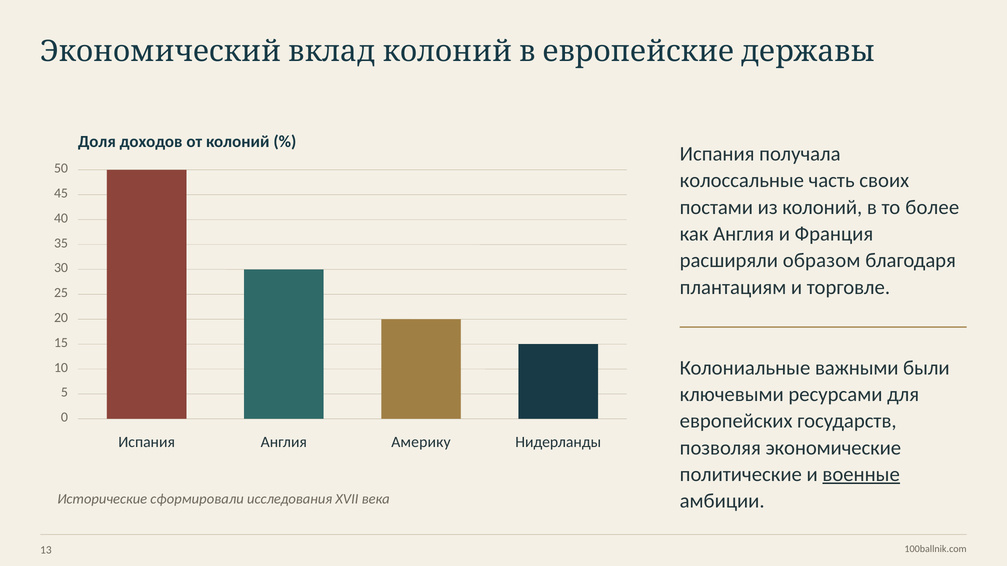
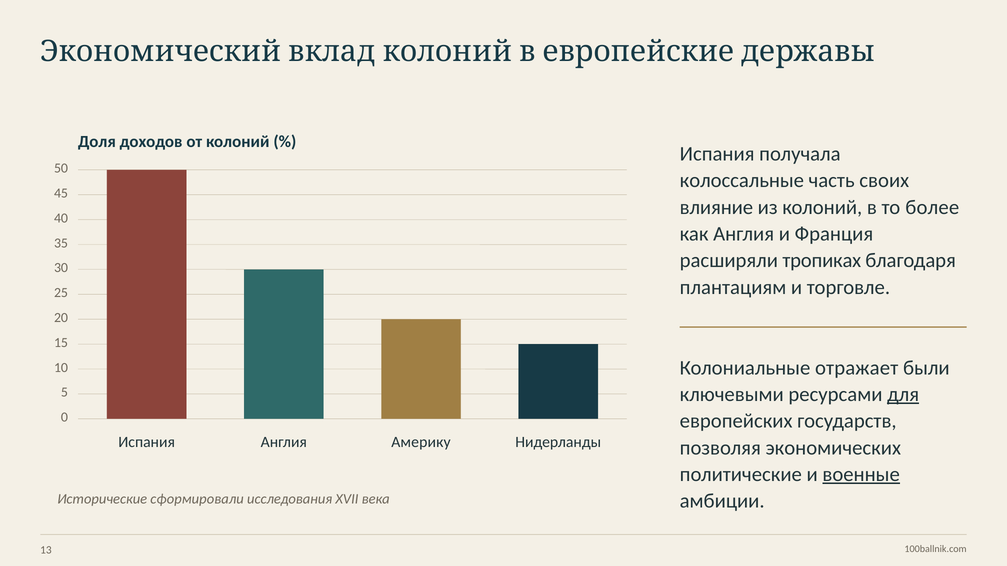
постами: постами -> влияние
образом: образом -> тропиках
важными: важными -> отражает
для underline: none -> present
экономические: экономические -> экономических
